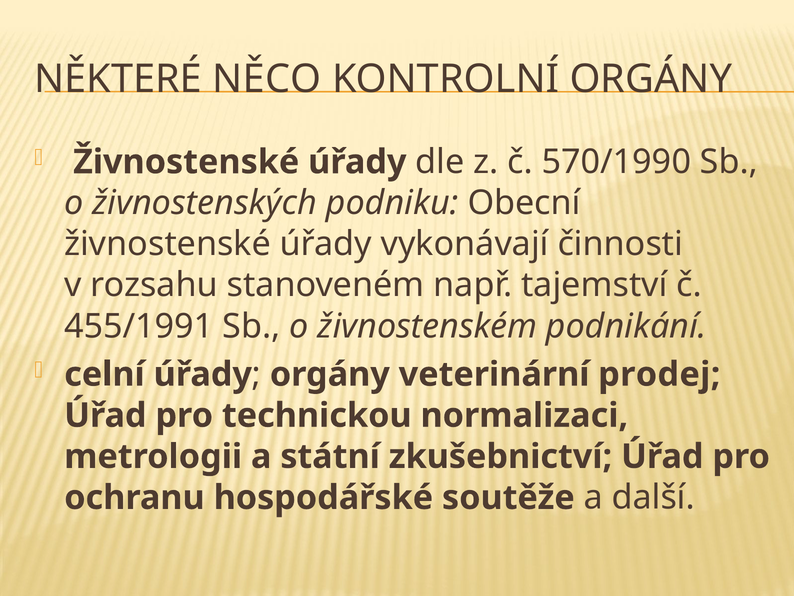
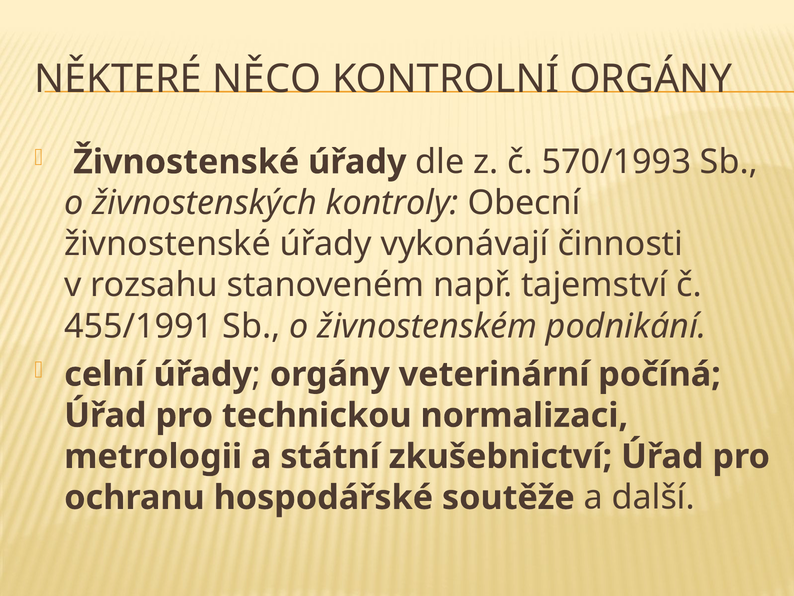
570/1990: 570/1990 -> 570/1993
podniku: podniku -> kontroly
prodej: prodej -> počíná
